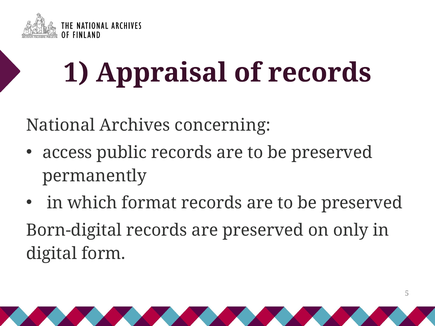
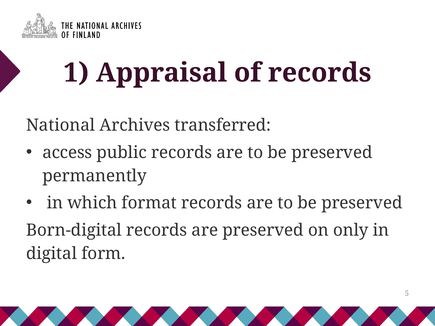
concerning: concerning -> transferred
